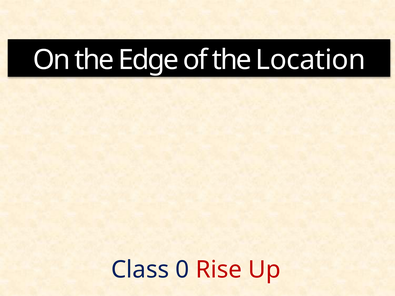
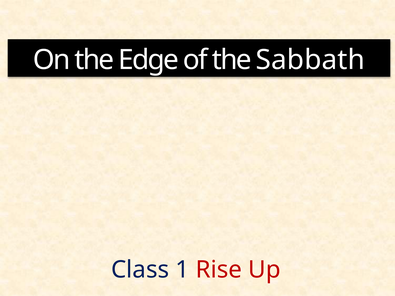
Location: Location -> Sabbath
0: 0 -> 1
